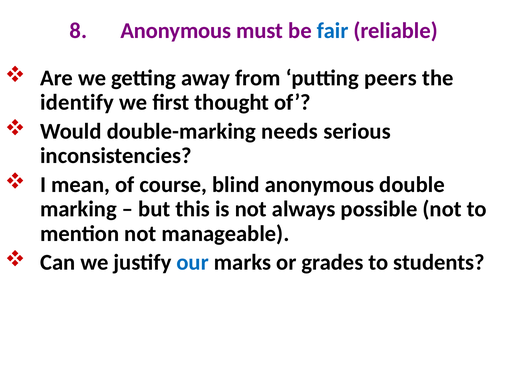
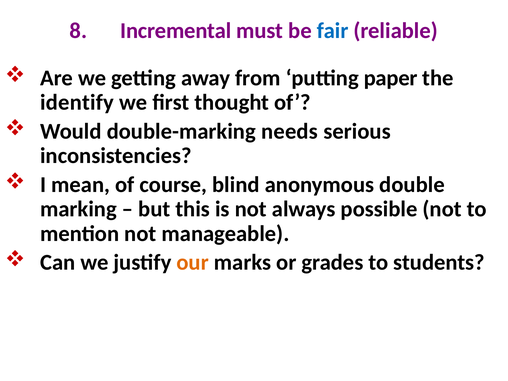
8 Anonymous: Anonymous -> Incremental
peers: peers -> paper
our colour: blue -> orange
